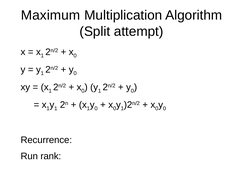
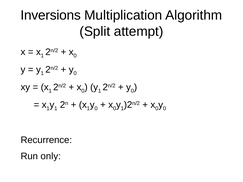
Maximum: Maximum -> Inversions
rank: rank -> only
